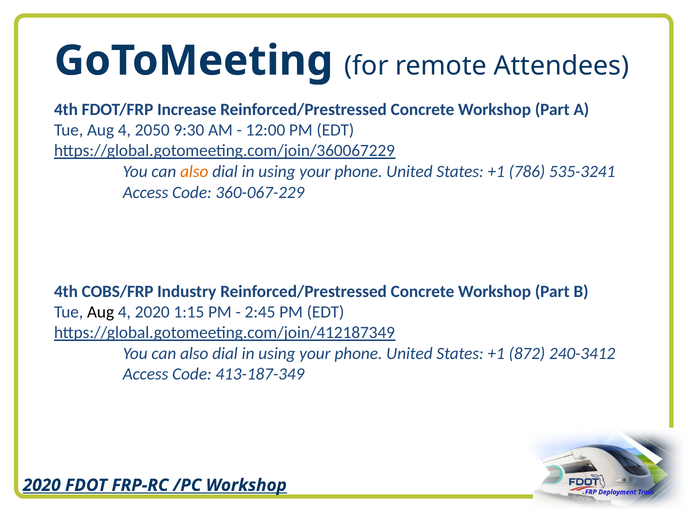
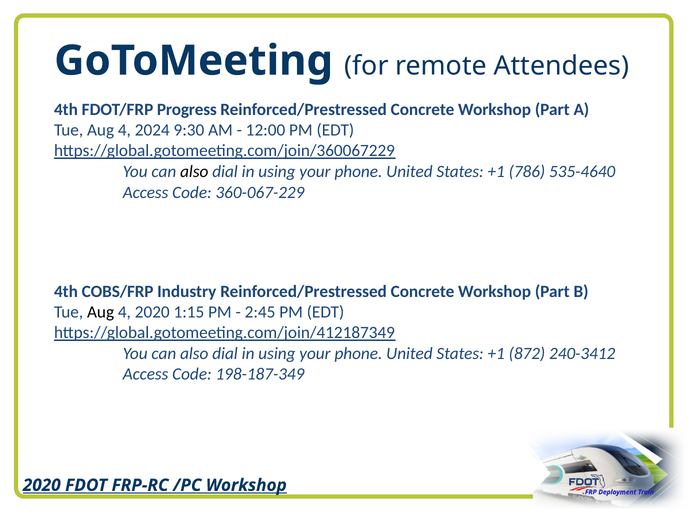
Increase: Increase -> Progress
2050: 2050 -> 2024
also at (194, 172) colour: orange -> black
535-3241: 535-3241 -> 535-4640
413-187-349: 413-187-349 -> 198-187-349
